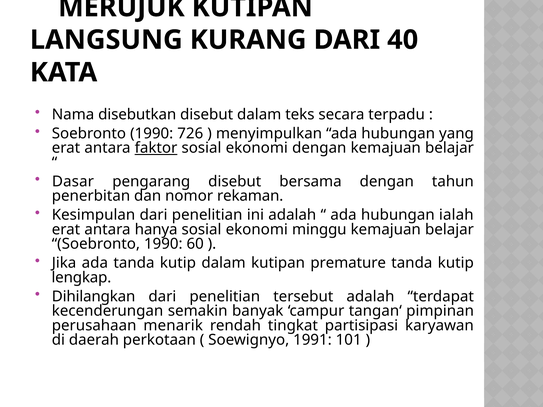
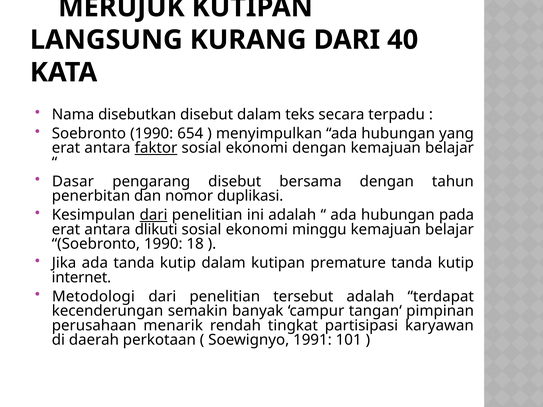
726: 726 -> 654
rekaman: rekaman -> duplikasi
dari at (154, 215) underline: none -> present
ialah: ialah -> pada
hanya: hanya -> dlikuti
60: 60 -> 18
lengkap: lengkap -> internet
Dihilangkan: Dihilangkan -> Metodologi
